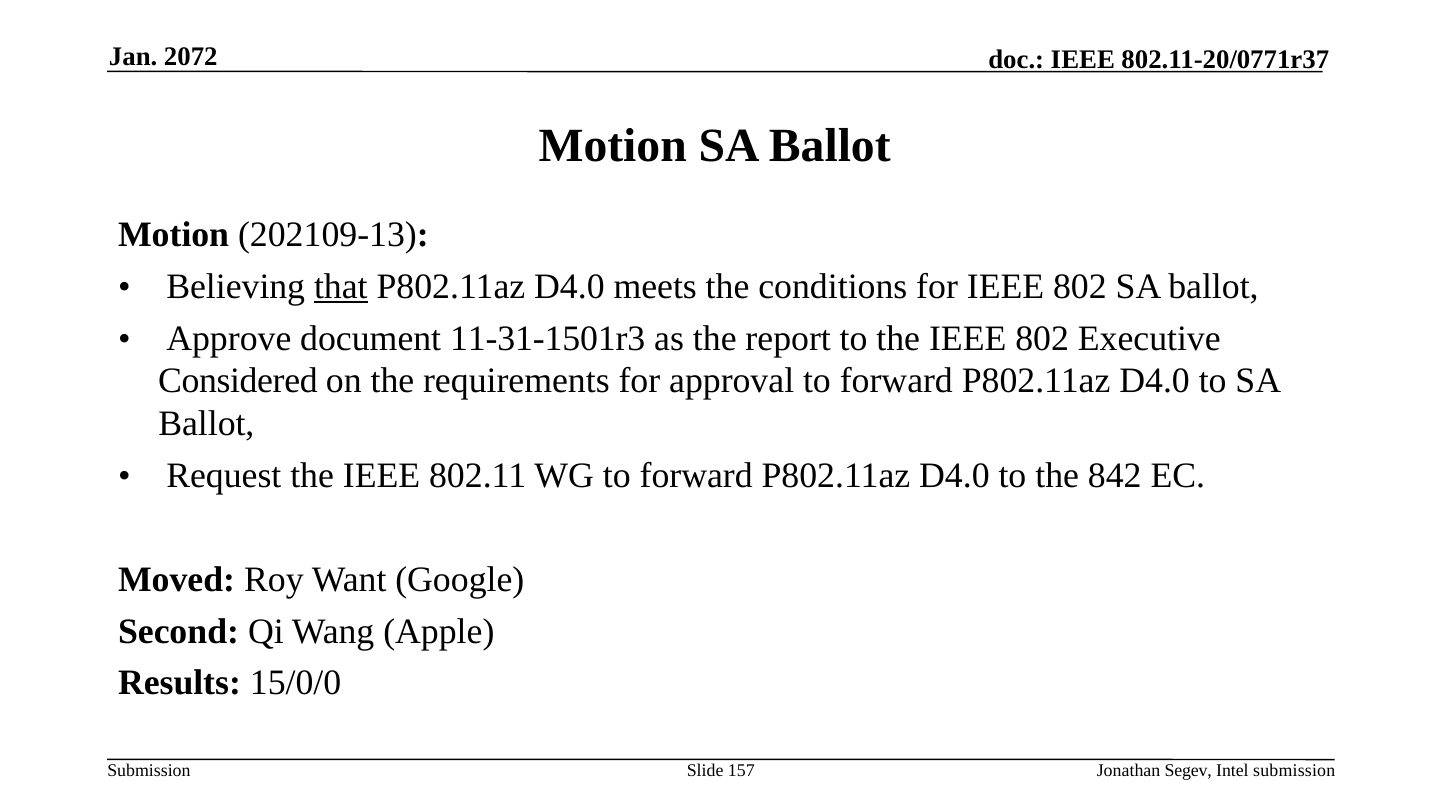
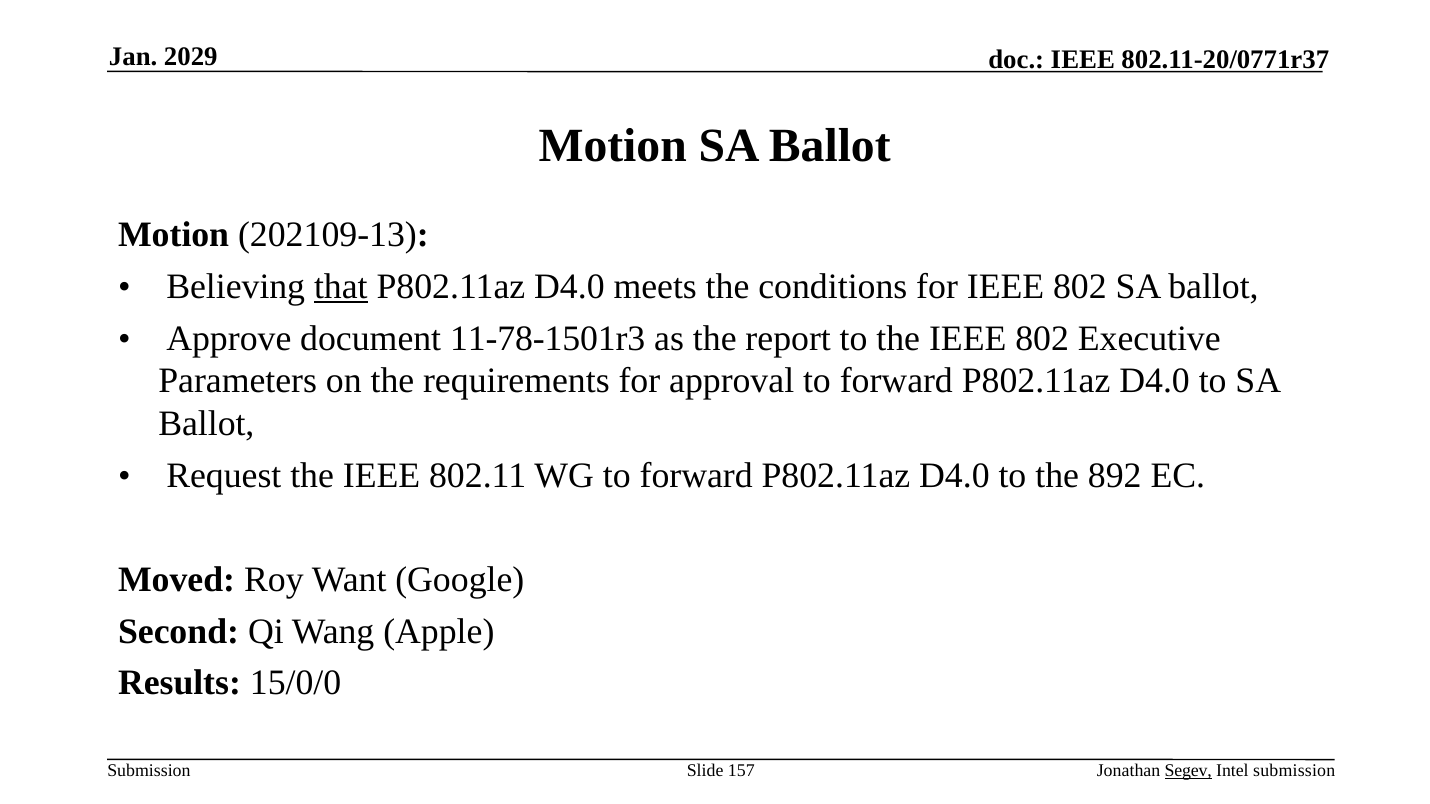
2072: 2072 -> 2029
11-31-1501r3: 11-31-1501r3 -> 11-78-1501r3
Considered: Considered -> Parameters
842: 842 -> 892
Segev underline: none -> present
